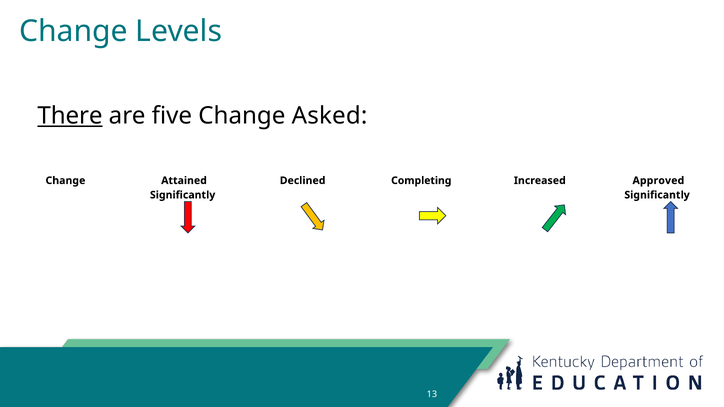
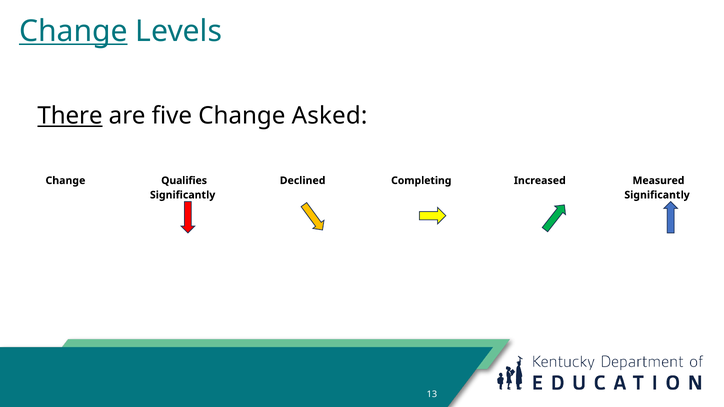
Change at (73, 31) underline: none -> present
Attained: Attained -> Qualifies
Approved: Approved -> Measured
